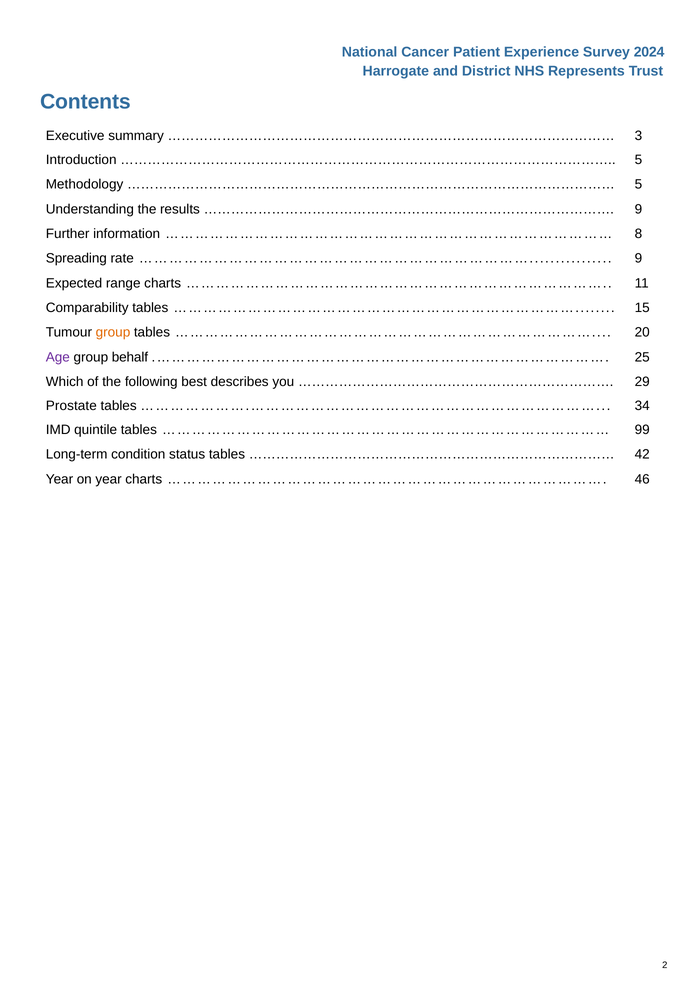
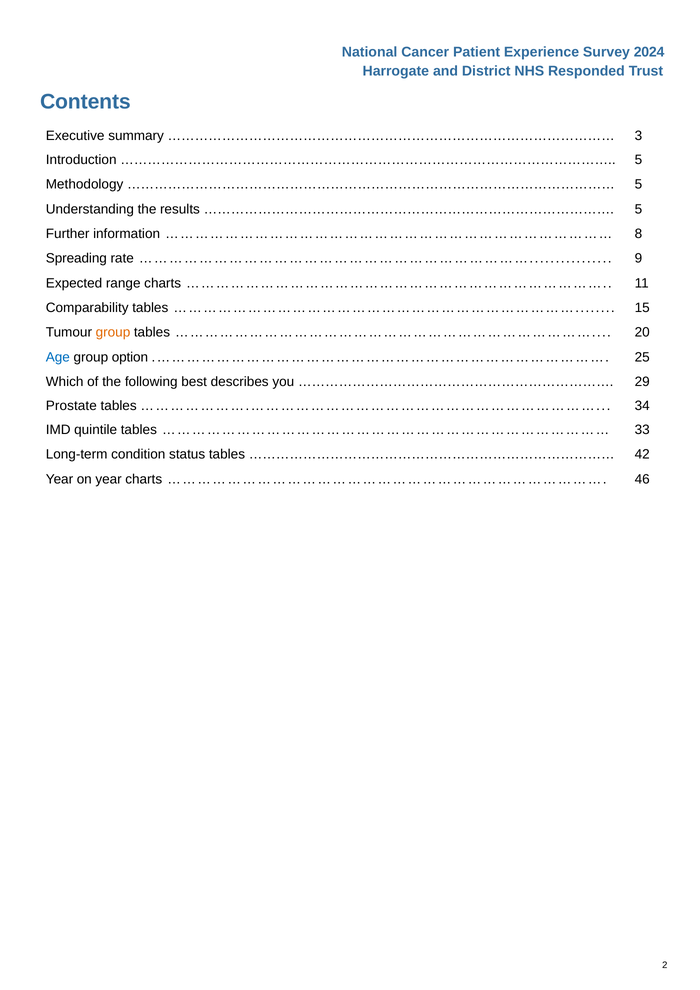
Represents: Represents -> Responded
9 at (638, 209): 9 -> 5
Age colour: purple -> blue
behalf: behalf -> option
99: 99 -> 33
